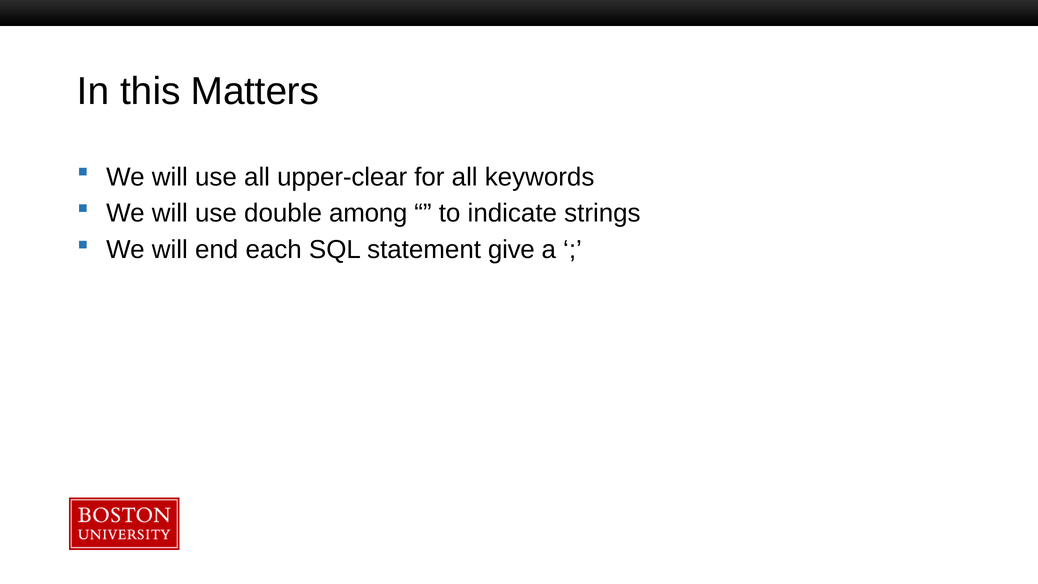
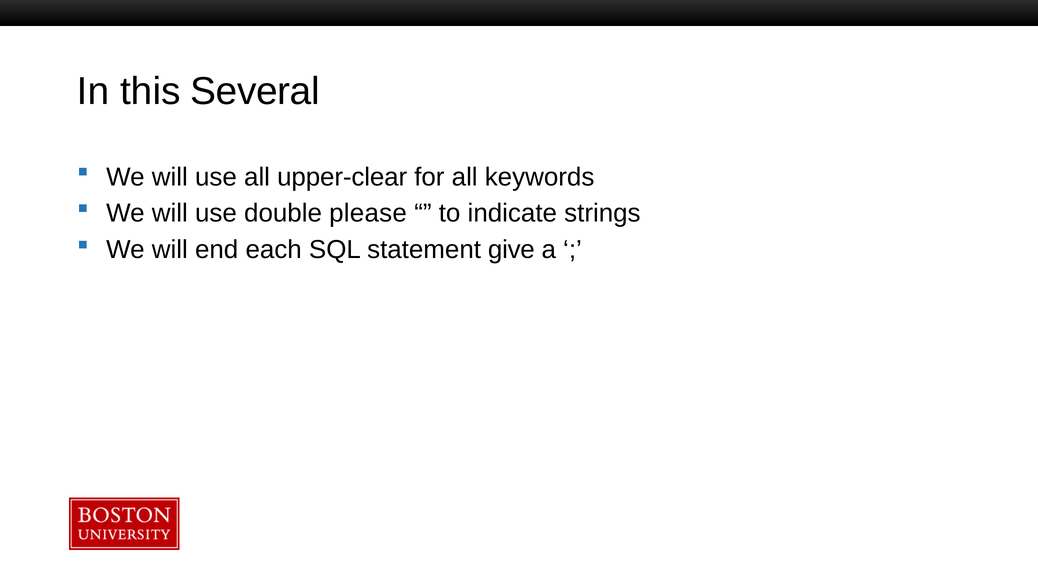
Matters: Matters -> Several
among: among -> please
